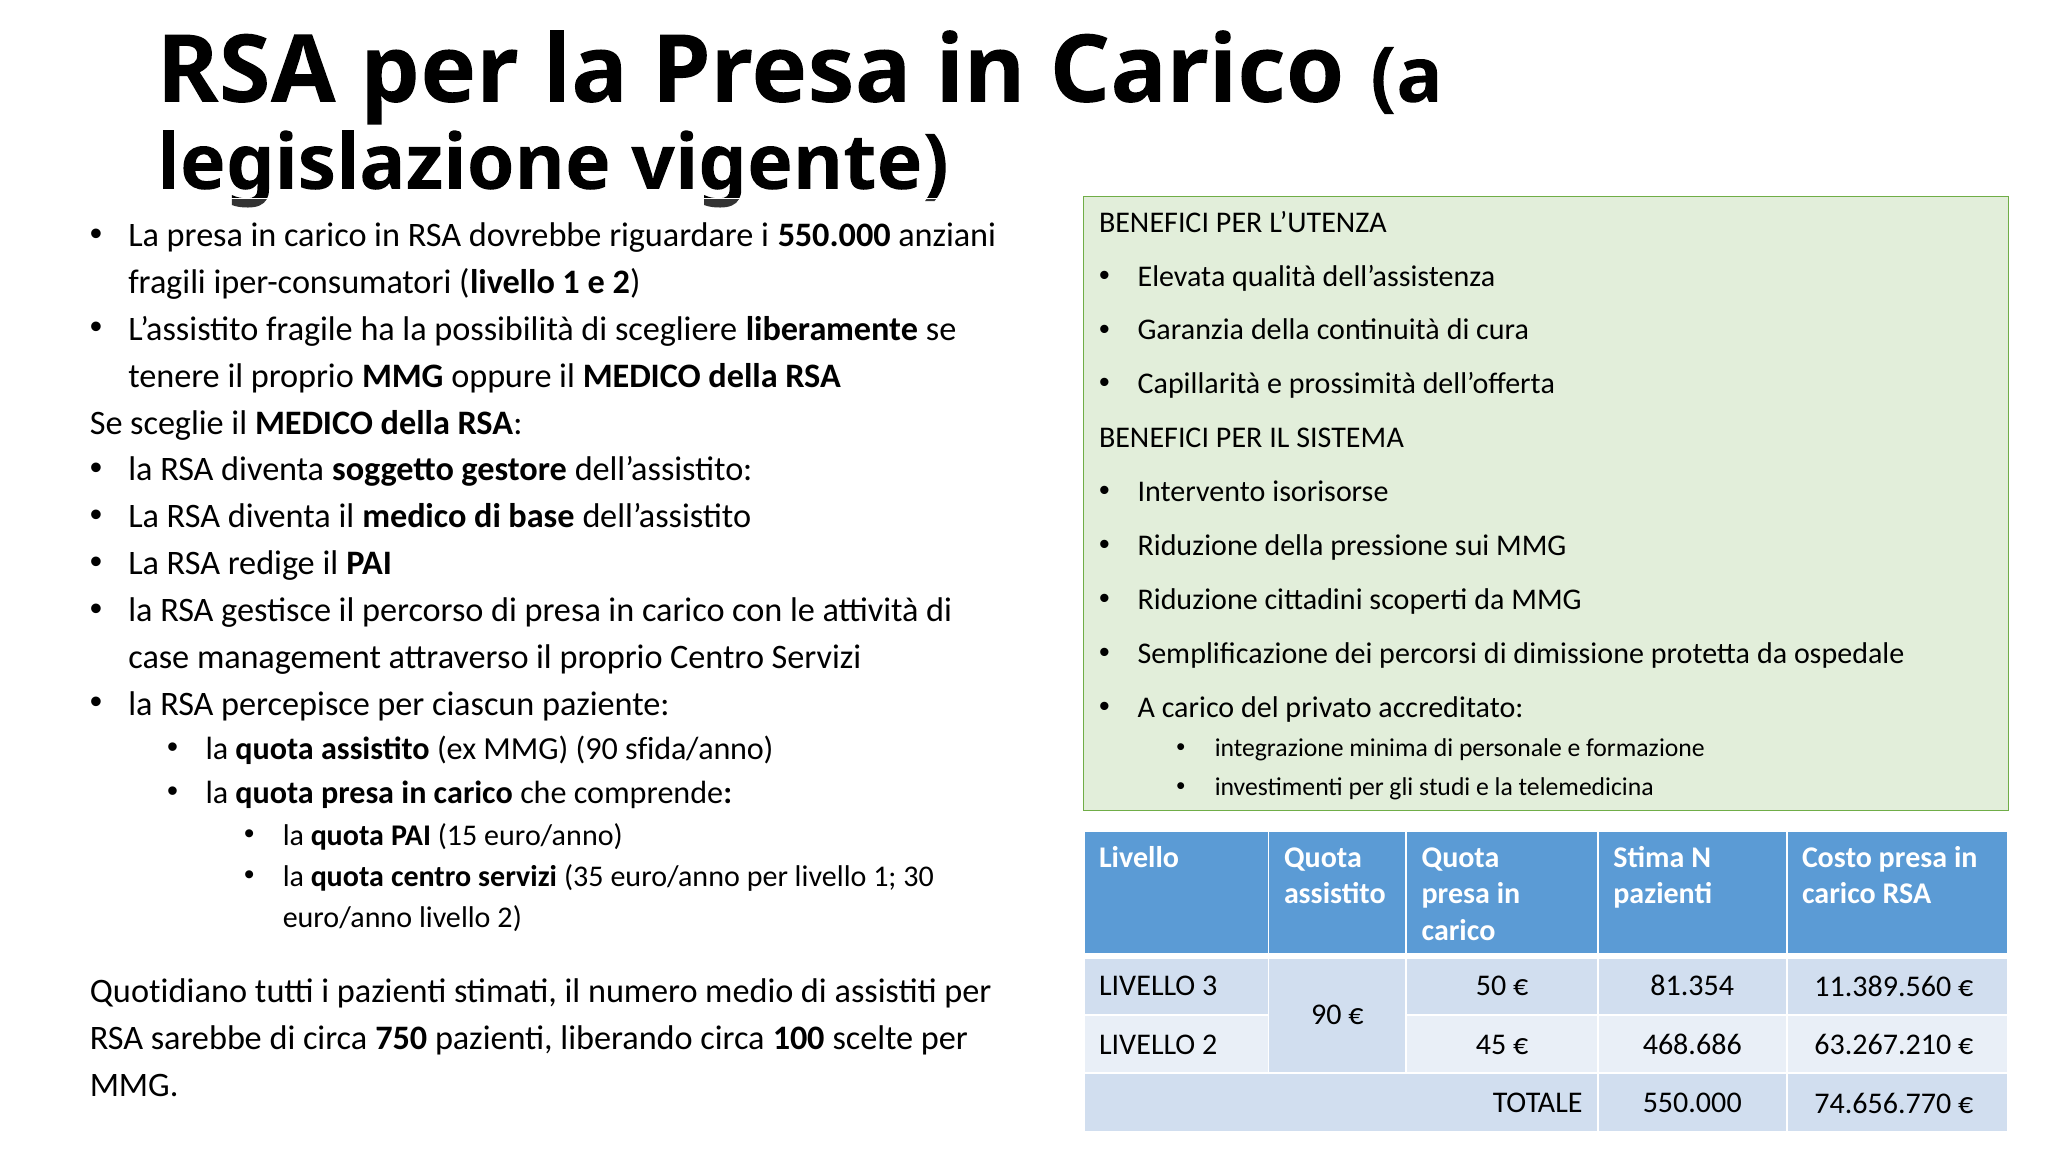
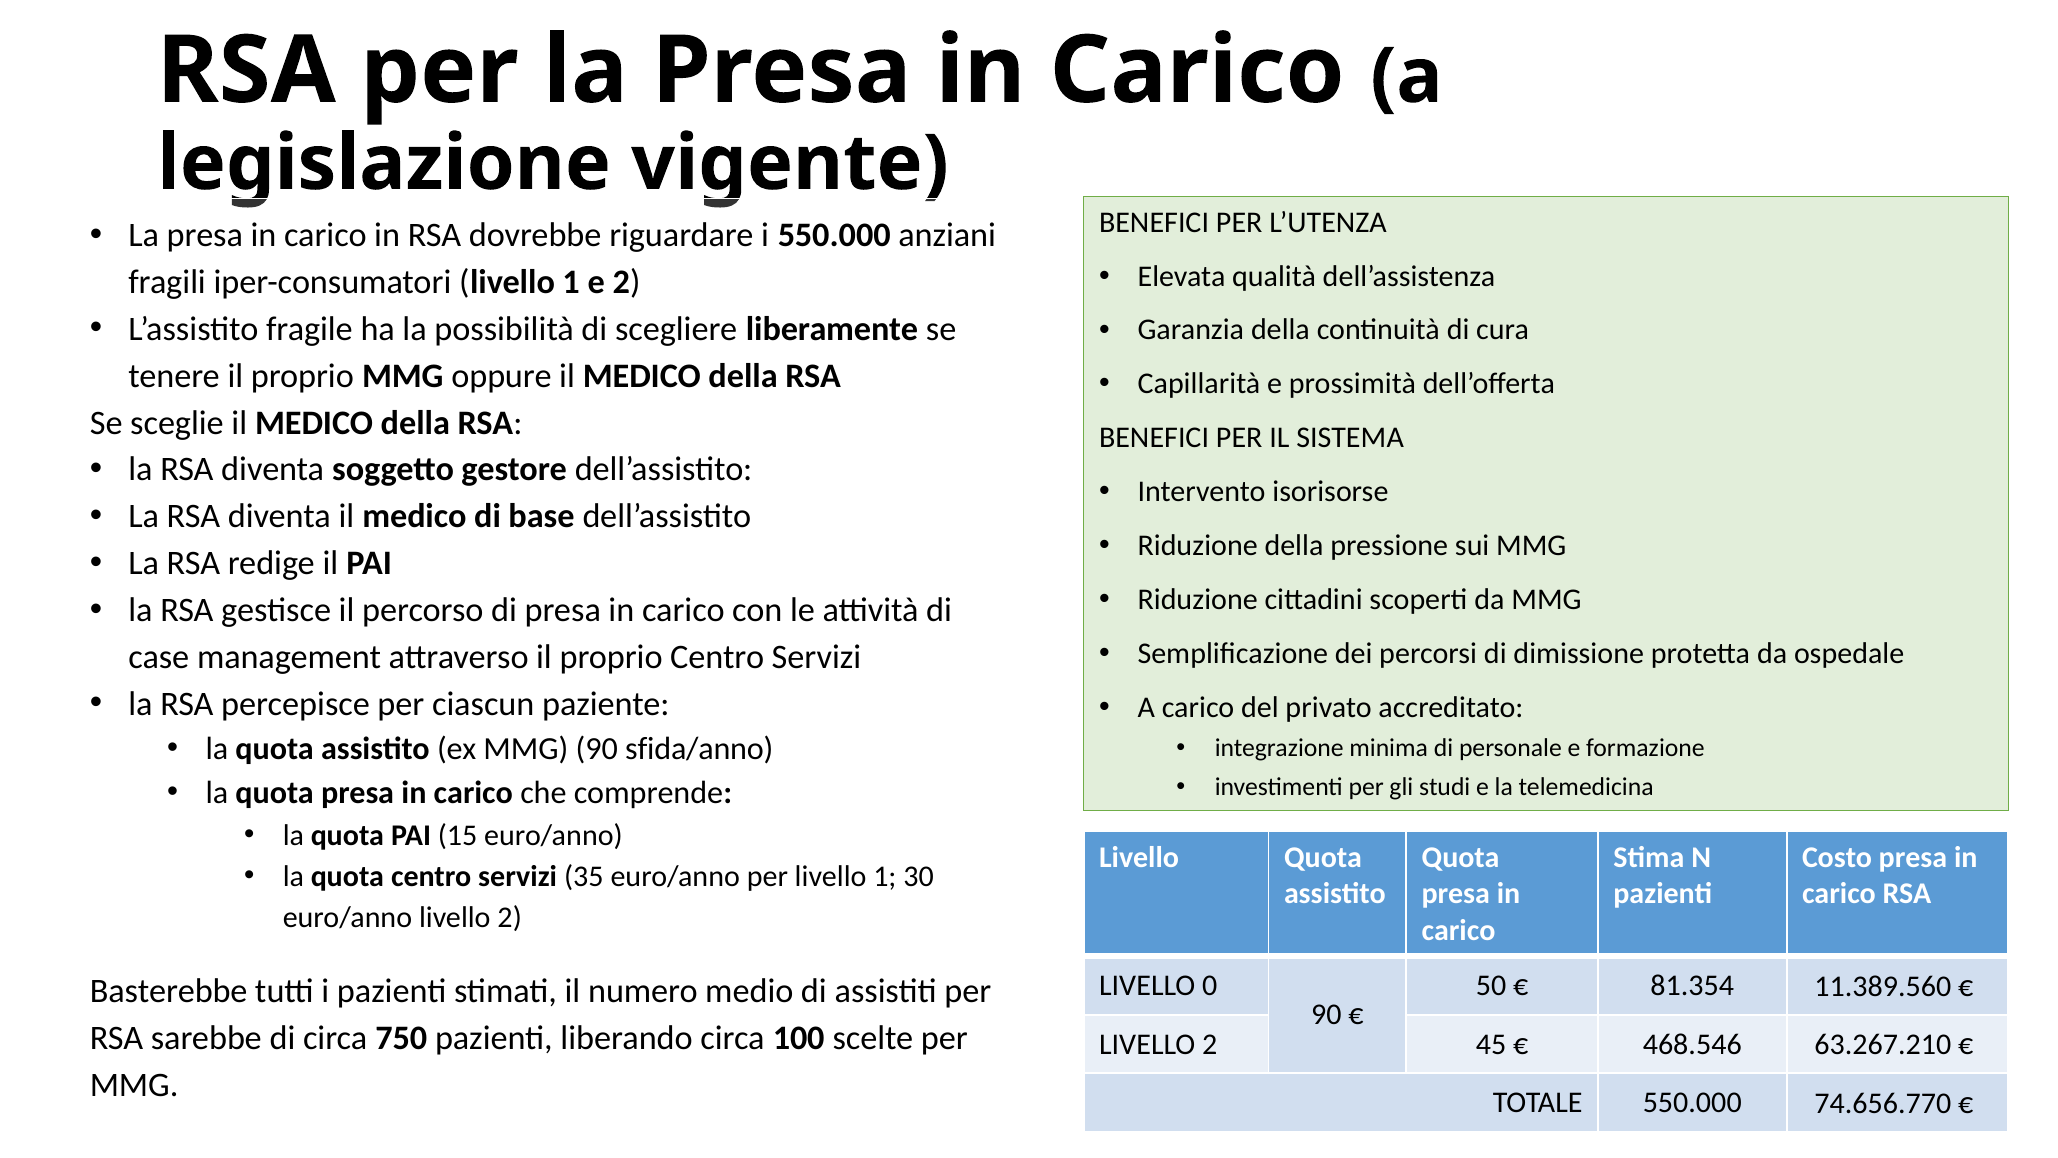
3: 3 -> 0
Quotidiano: Quotidiano -> Basterebbe
468.686: 468.686 -> 468.546
